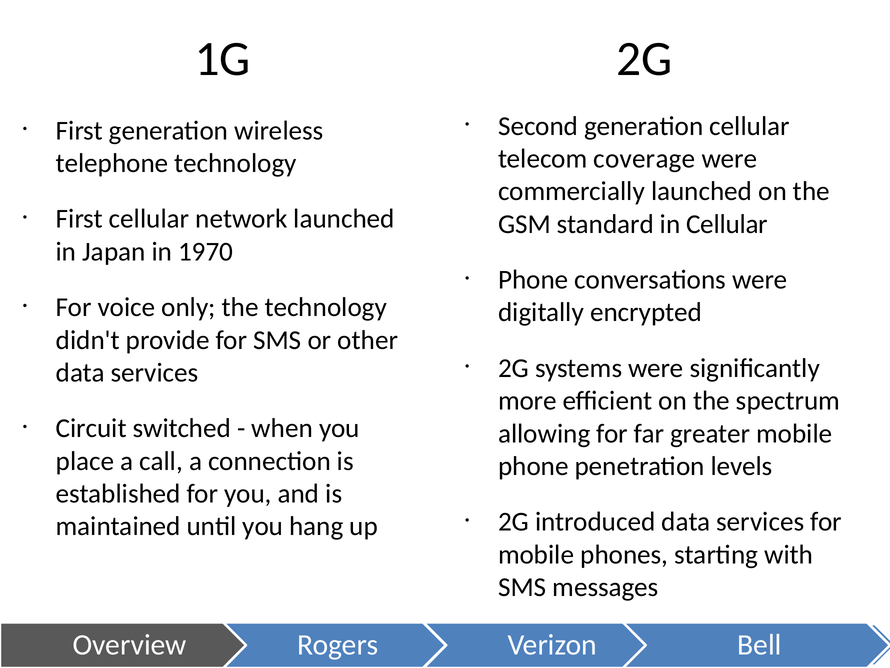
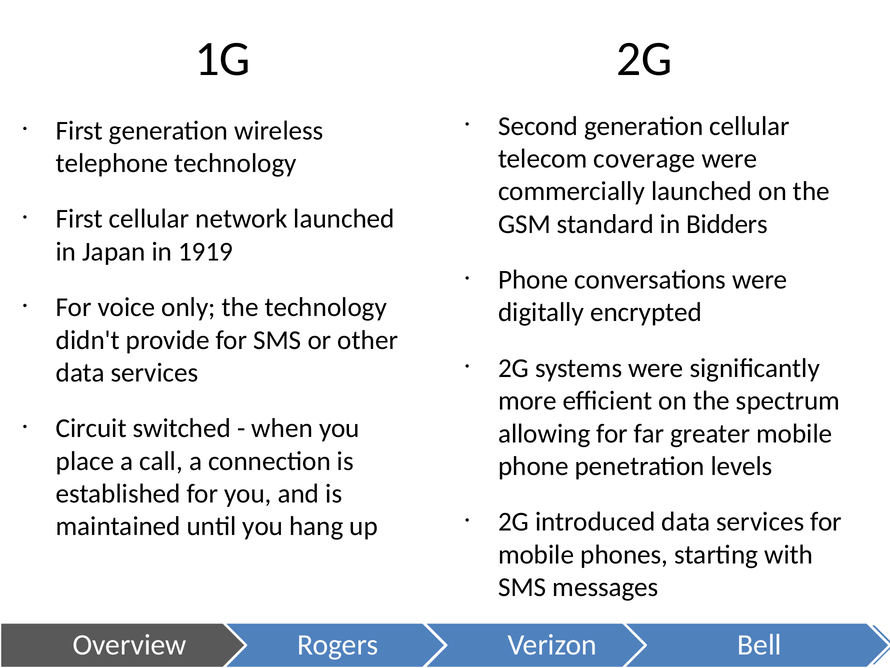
in Cellular: Cellular -> Bidders
1970: 1970 -> 1919
